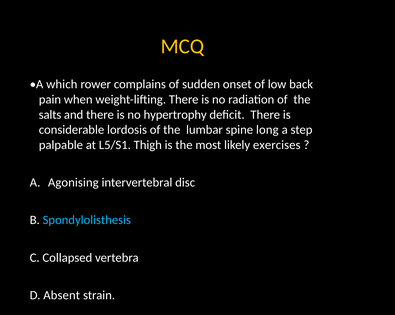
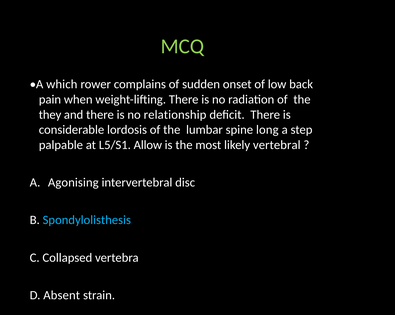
MCQ colour: yellow -> light green
salts: salts -> they
hypertrophy: hypertrophy -> relationship
Thigh: Thigh -> Allow
exercises: exercises -> vertebral
